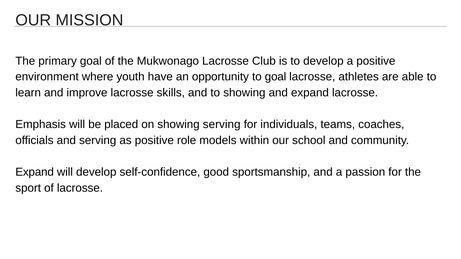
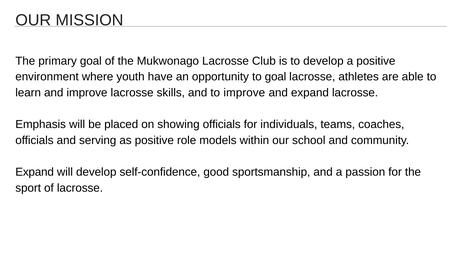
to showing: showing -> improve
showing serving: serving -> officials
